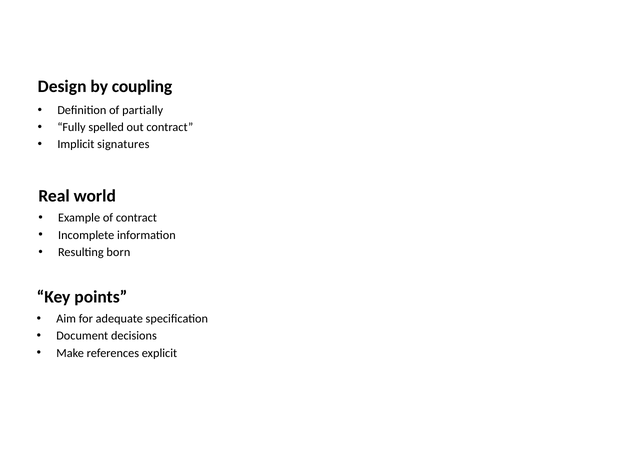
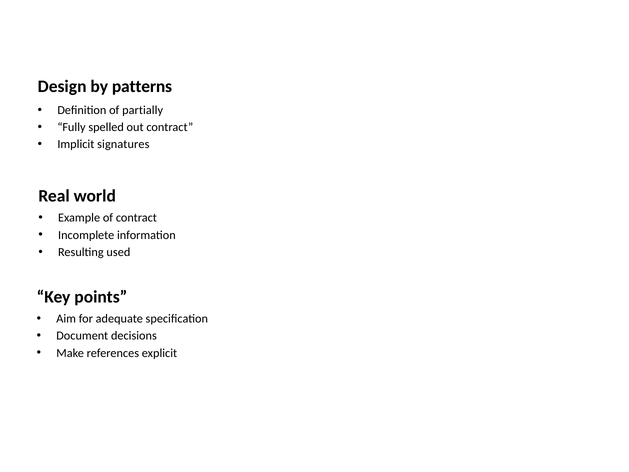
coupling: coupling -> patterns
born: born -> used
